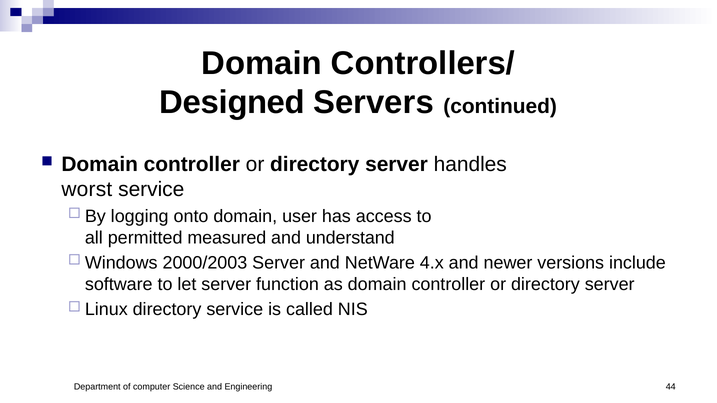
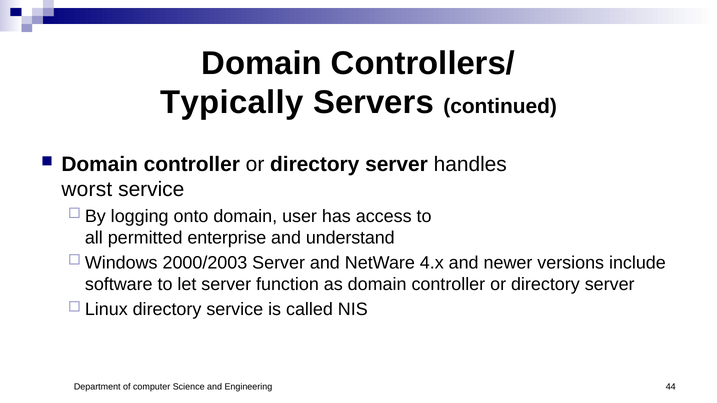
Designed: Designed -> Typically
measured: measured -> enterprise
